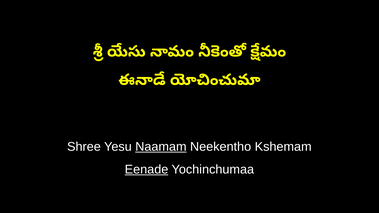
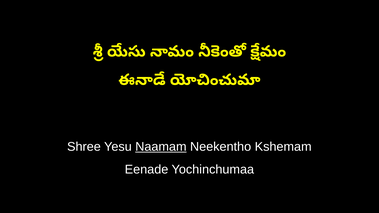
Eenade underline: present -> none
